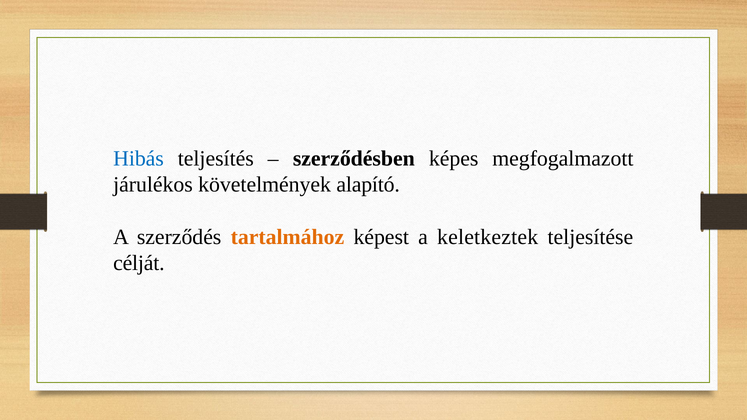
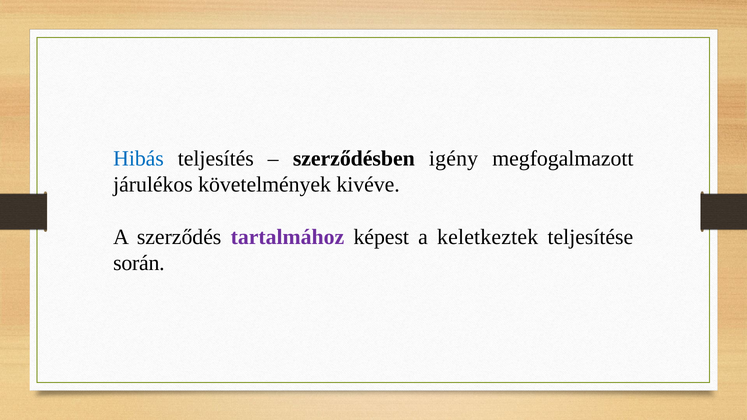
képes: képes -> igény
alapító: alapító -> kivéve
tartalmához colour: orange -> purple
célját: célját -> során
